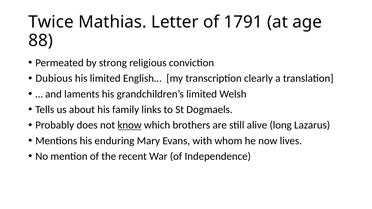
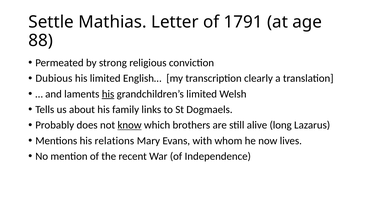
Twice: Twice -> Settle
his at (108, 94) underline: none -> present
enduring: enduring -> relations
